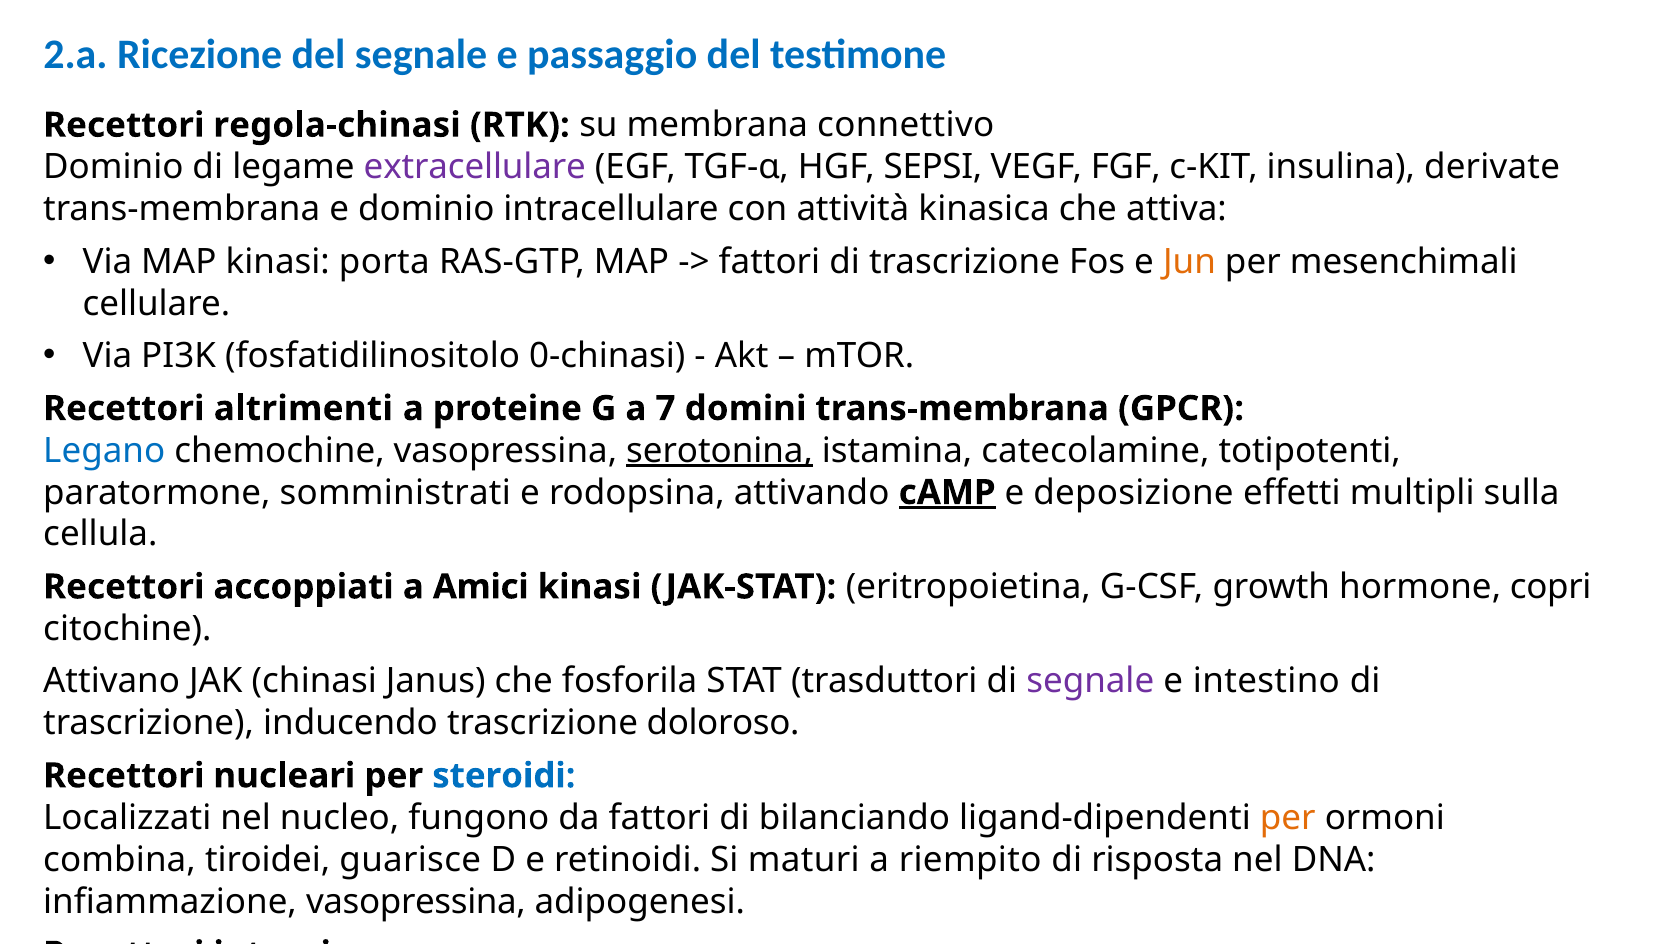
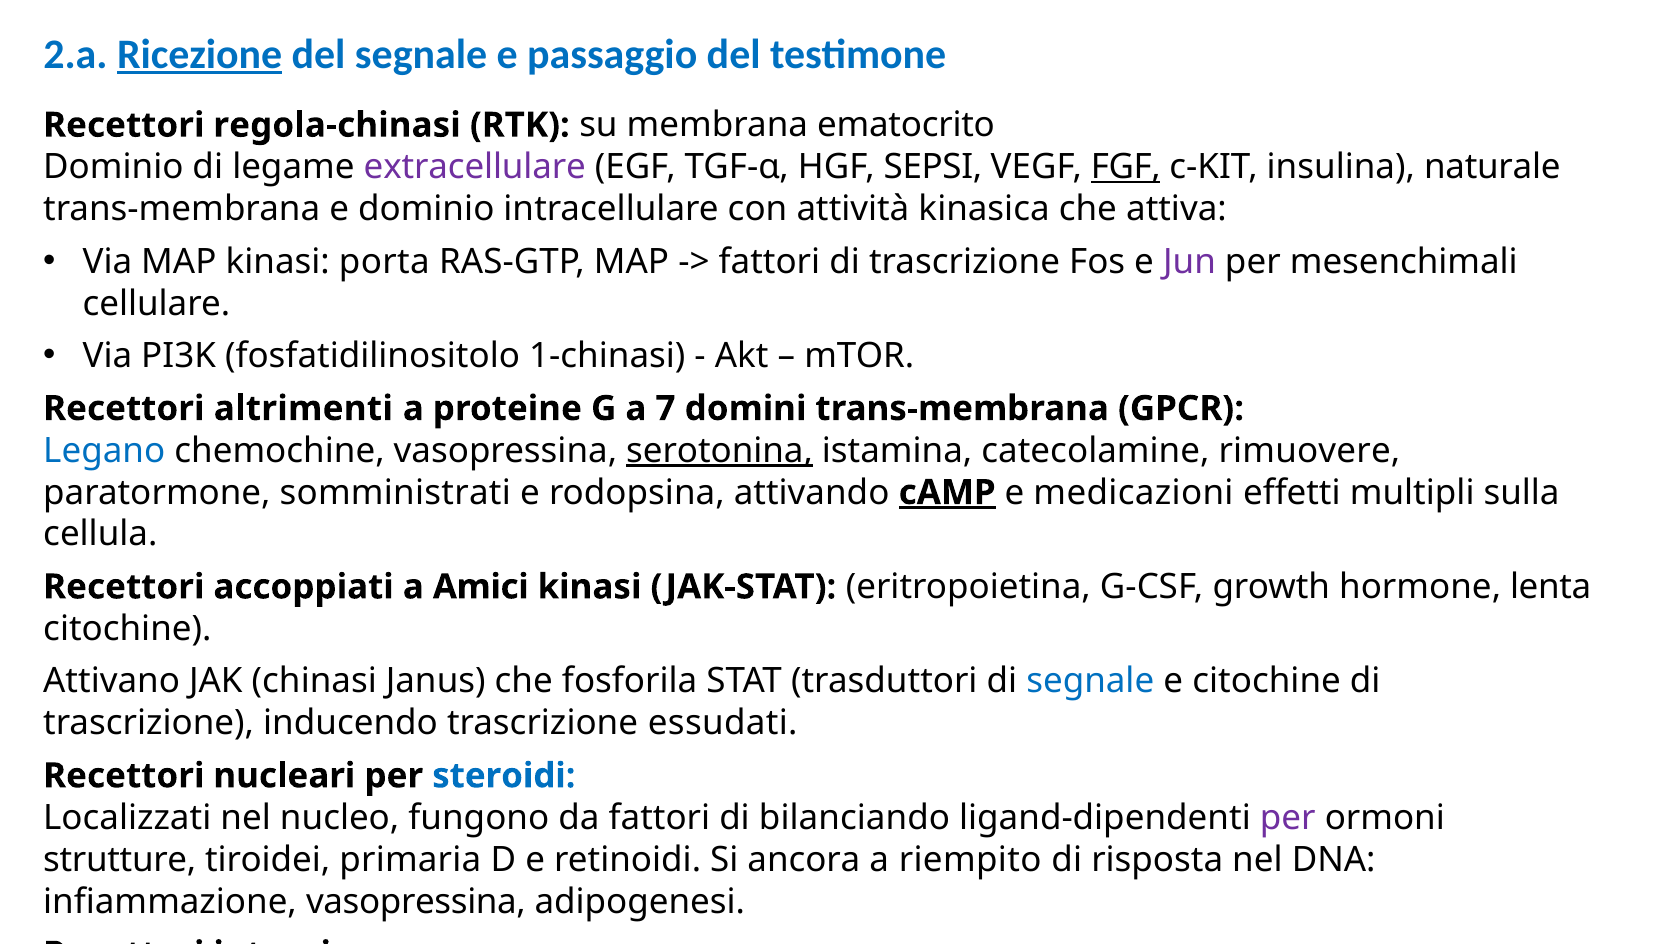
Ricezione underline: none -> present
connettivo: connettivo -> ematocrito
FGF underline: none -> present
derivate: derivate -> naturale
Jun colour: orange -> purple
0-chinasi: 0-chinasi -> 1-chinasi
totipotenti: totipotenti -> rimuovere
deposizione: deposizione -> medicazioni
copri: copri -> lenta
segnale at (1090, 681) colour: purple -> blue
e intestino: intestino -> citochine
doloroso: doloroso -> essudati
per at (1288, 817) colour: orange -> purple
combina: combina -> strutture
guarisce: guarisce -> primaria
maturi: maturi -> ancora
